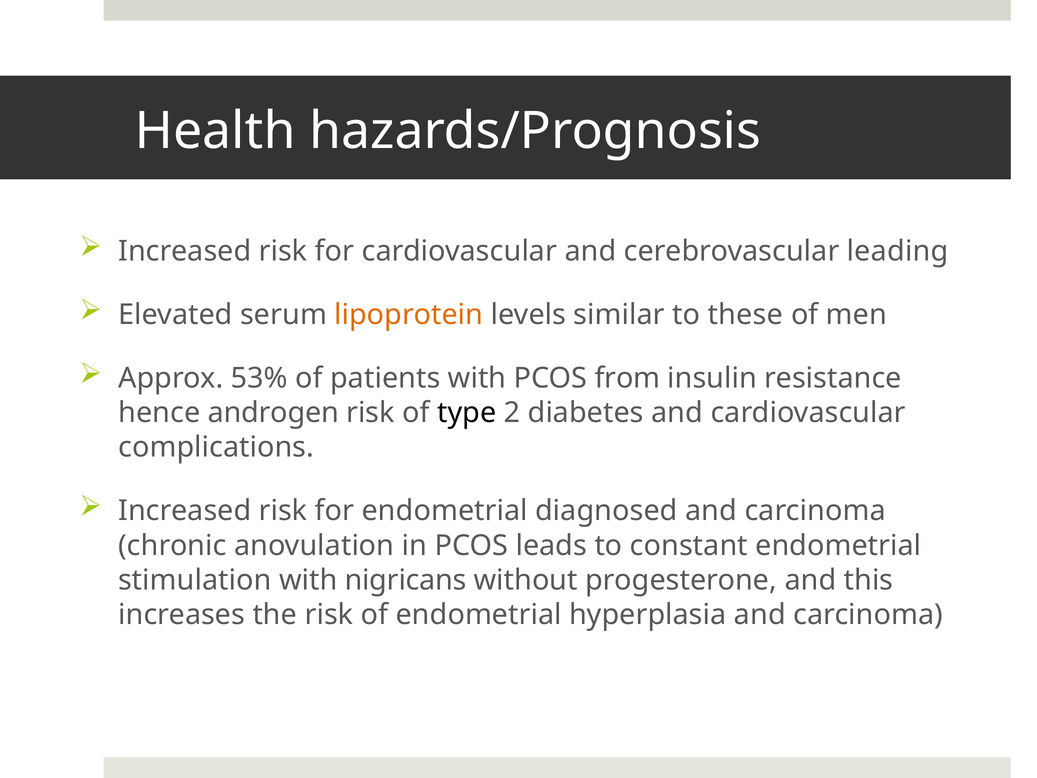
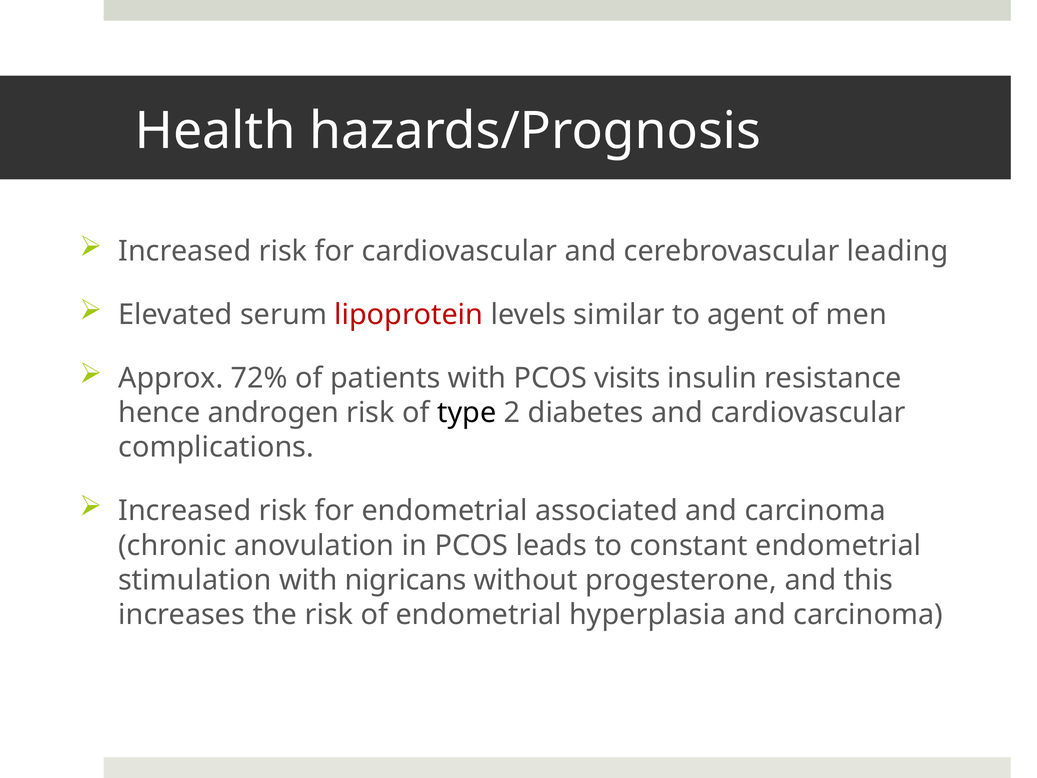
lipoprotein colour: orange -> red
these: these -> agent
53%: 53% -> 72%
from: from -> visits
diagnosed: diagnosed -> associated
